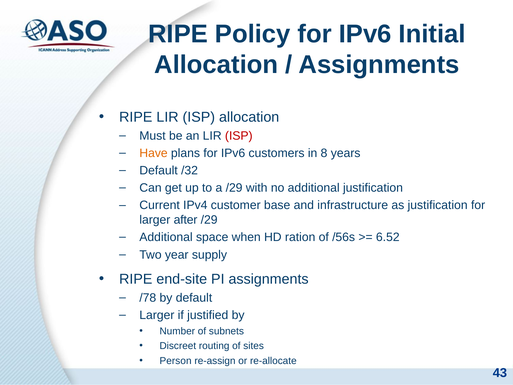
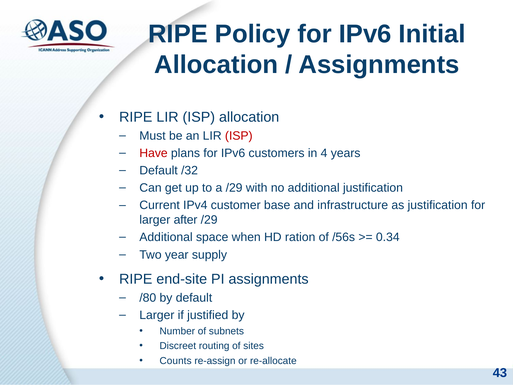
Have colour: orange -> red
8: 8 -> 4
6.52: 6.52 -> 0.34
/78: /78 -> /80
Person: Person -> Counts
